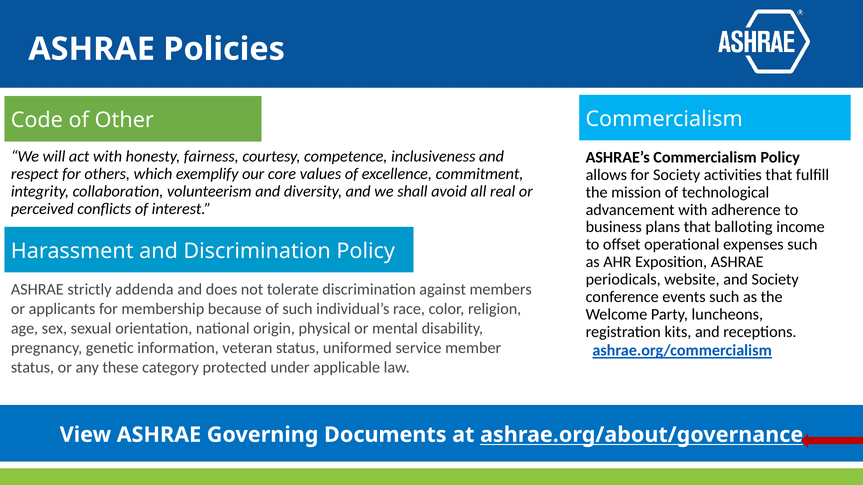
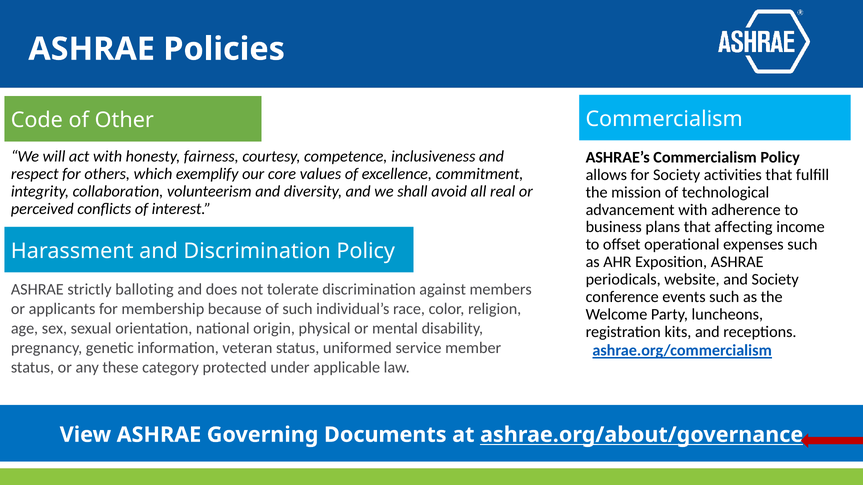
balloting: balloting -> affecting
addenda: addenda -> balloting
